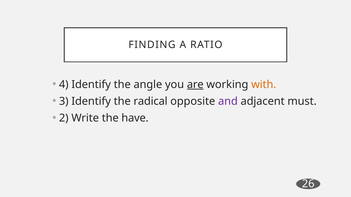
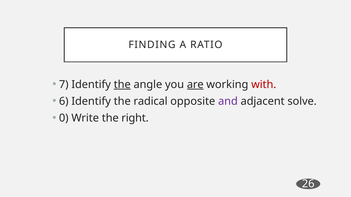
4: 4 -> 7
the at (122, 85) underline: none -> present
with colour: orange -> red
3: 3 -> 6
must: must -> solve
2: 2 -> 0
have: have -> right
